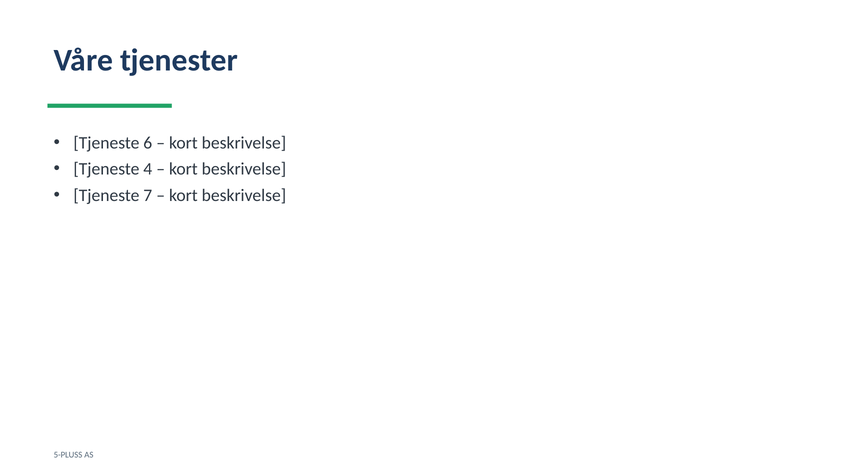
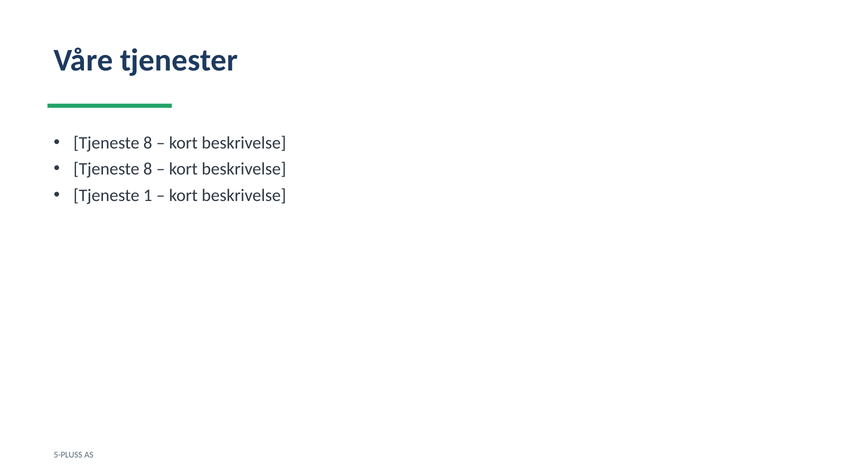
6 at (148, 143): 6 -> 8
4 at (148, 169): 4 -> 8
7: 7 -> 1
